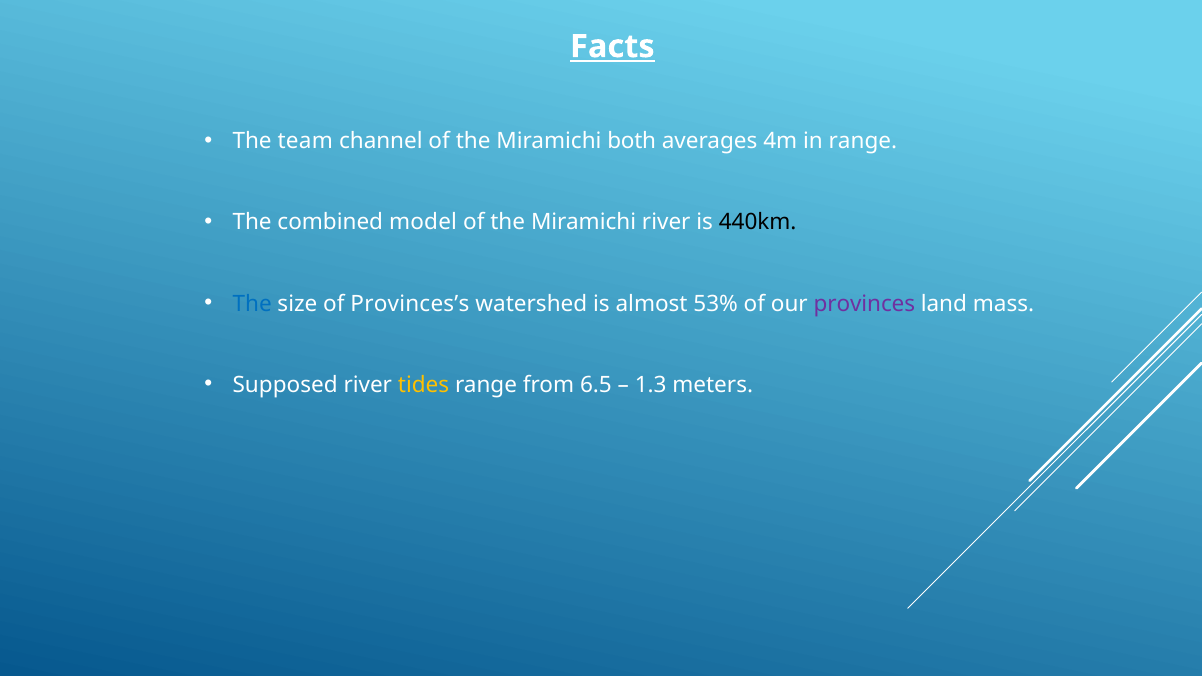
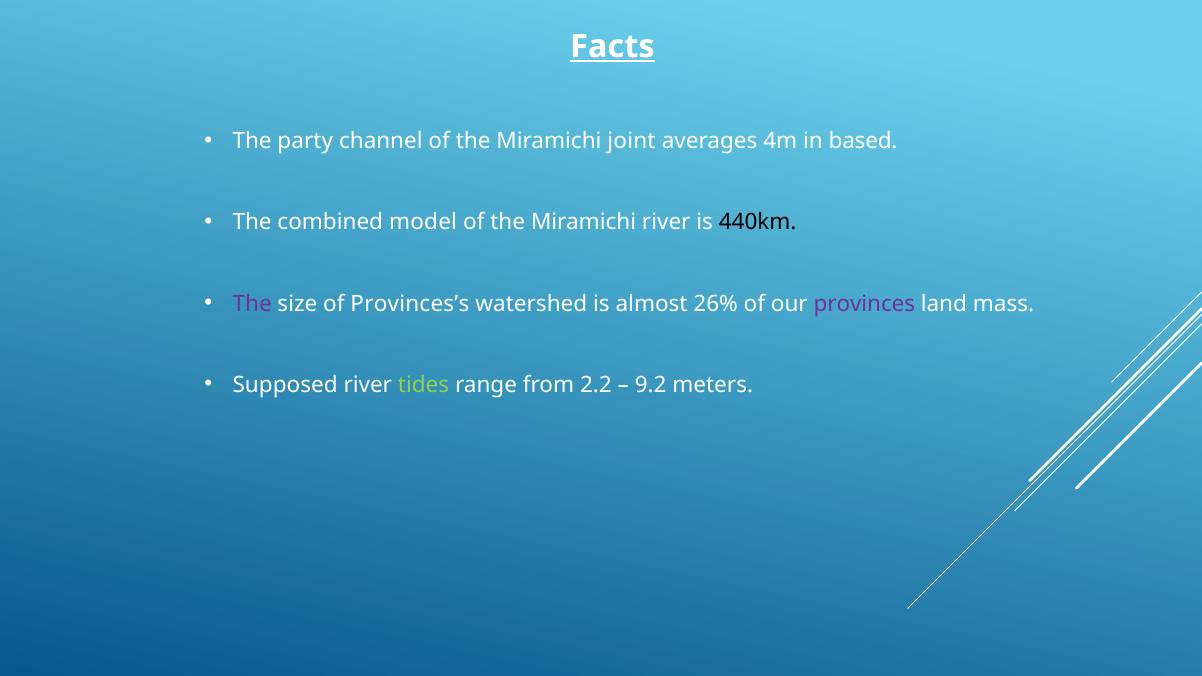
team: team -> party
both: both -> joint
in range: range -> based
The at (252, 304) colour: blue -> purple
53%: 53% -> 26%
tides colour: yellow -> light green
6.5: 6.5 -> 2.2
1.3: 1.3 -> 9.2
